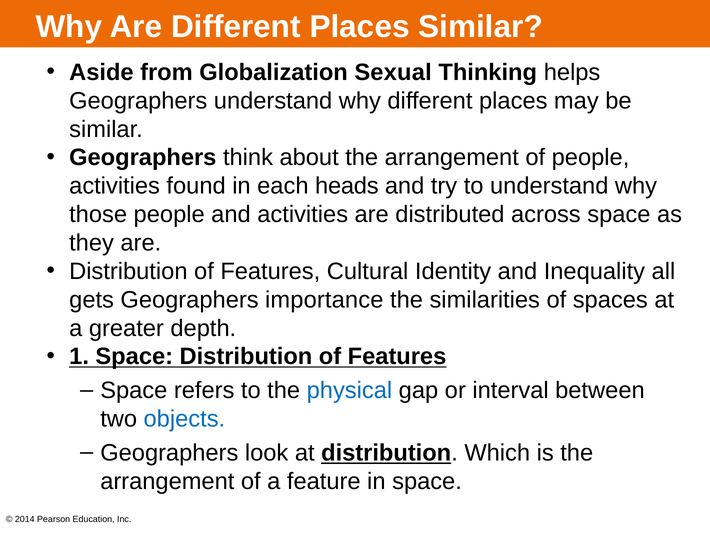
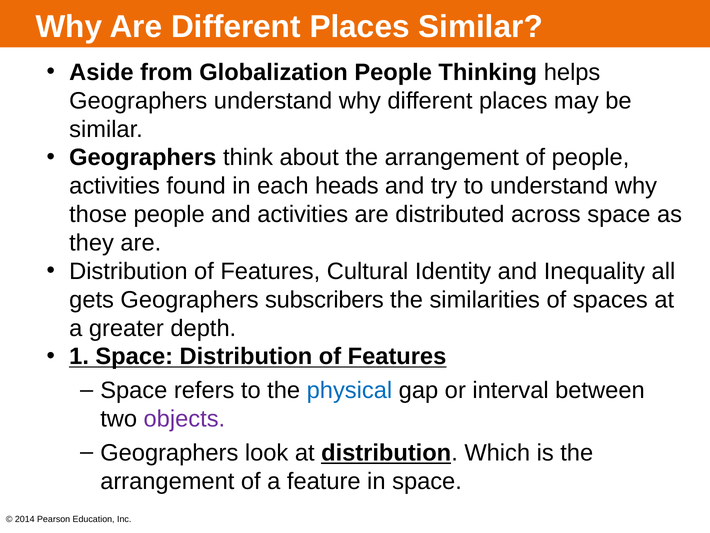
Globalization Sexual: Sexual -> People
importance: importance -> subscribers
objects colour: blue -> purple
